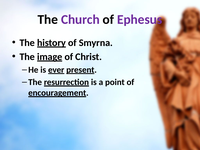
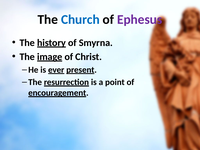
Church colour: purple -> blue
